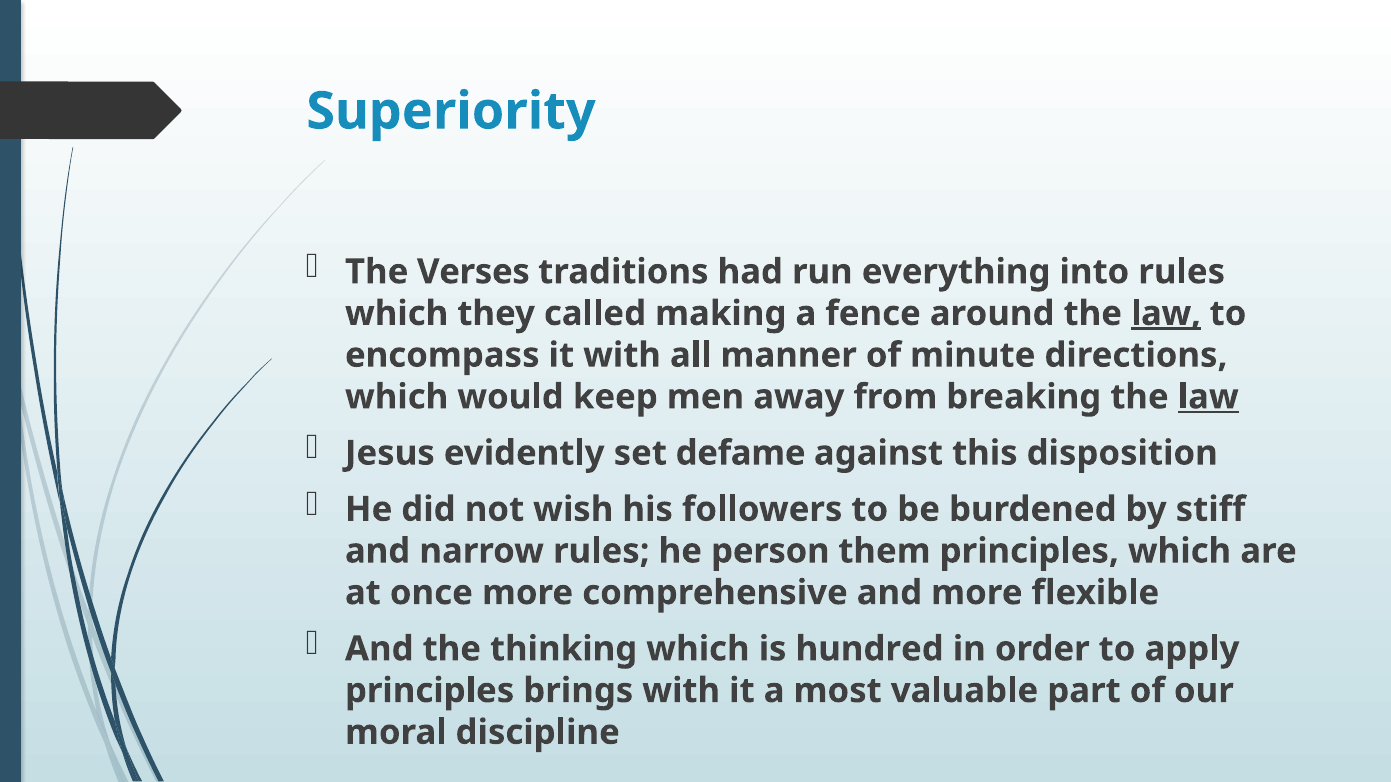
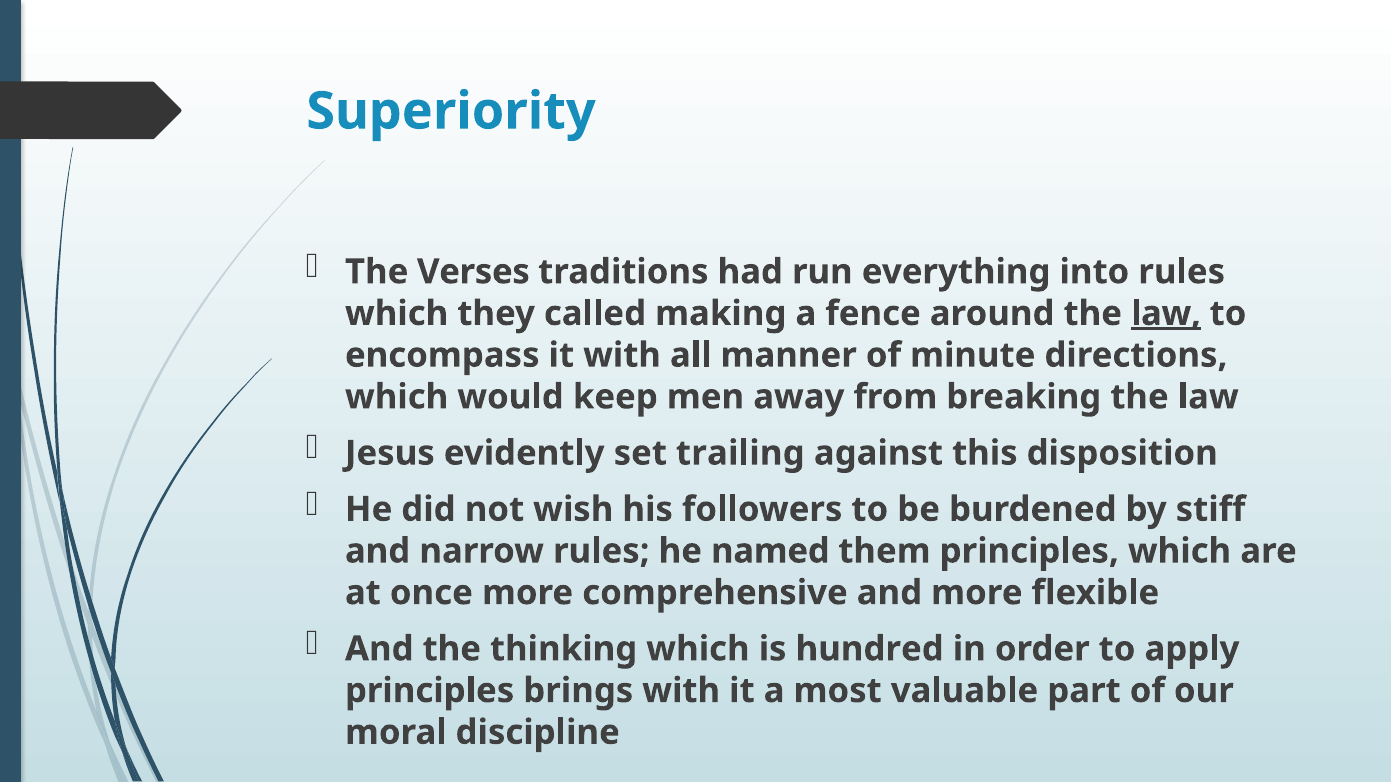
law at (1208, 397) underline: present -> none
defame: defame -> trailing
person: person -> named
